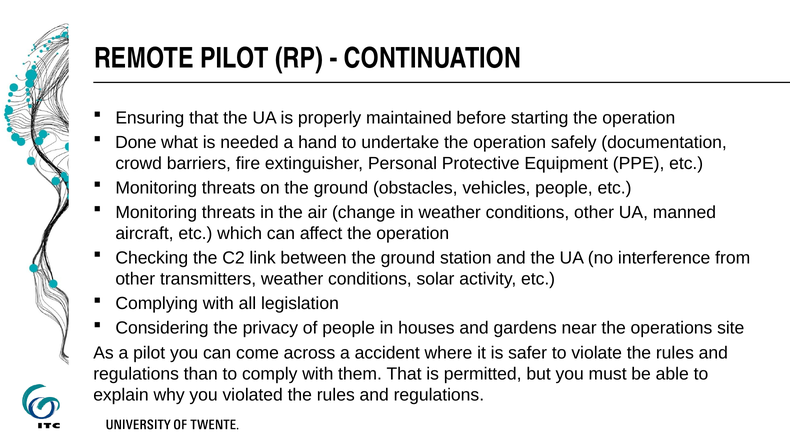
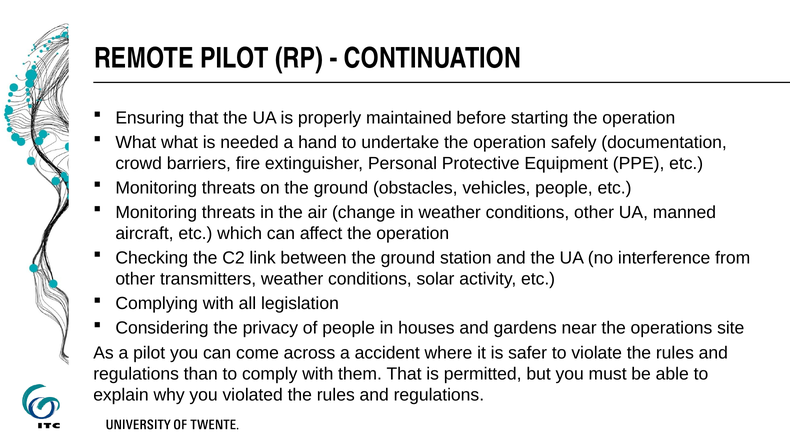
Done at (136, 142): Done -> What
